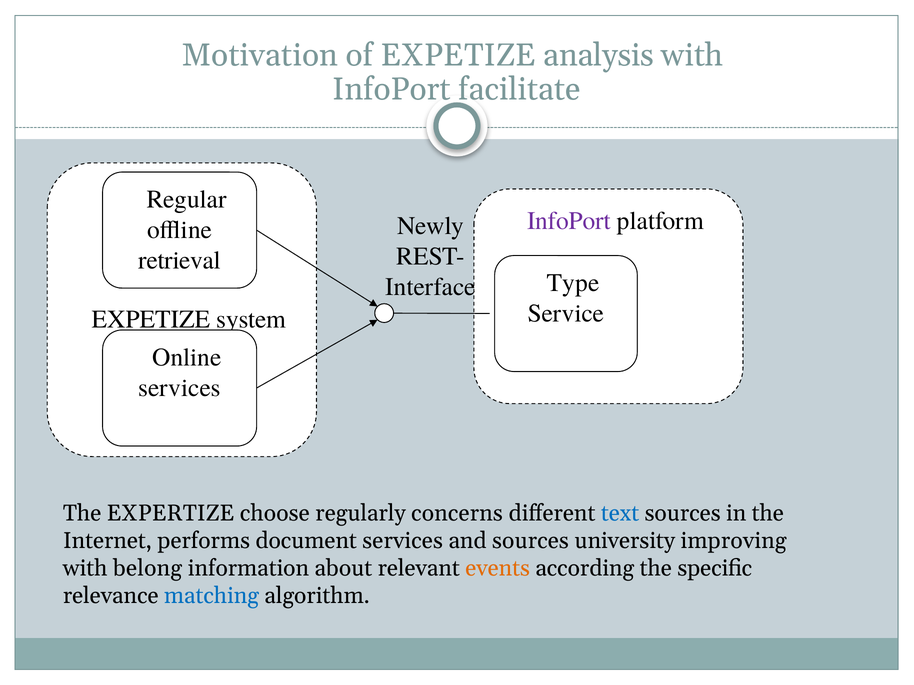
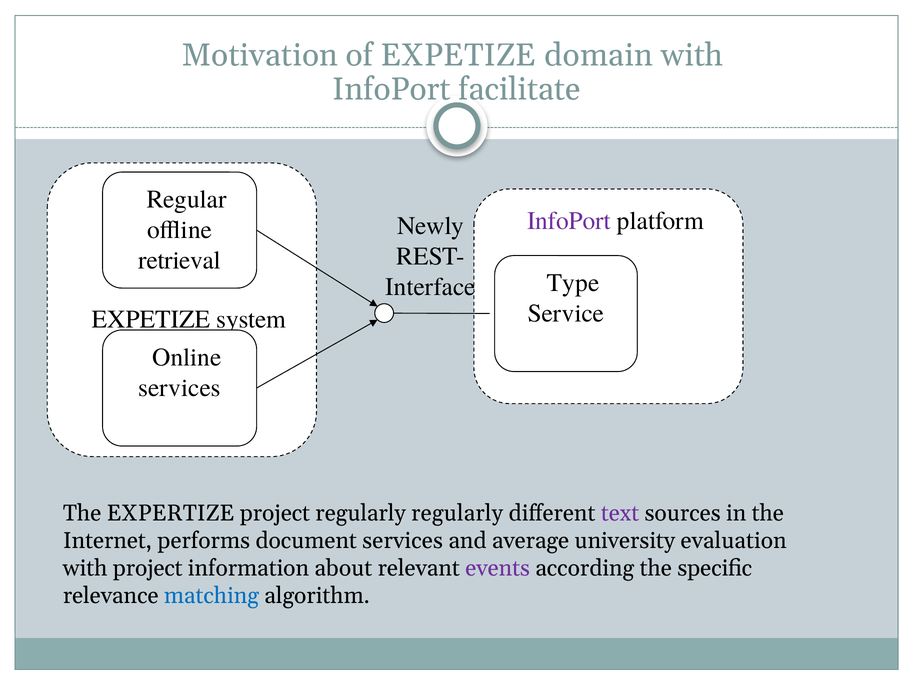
analysis: analysis -> domain
EXPERTIZE choose: choose -> project
regularly concerns: concerns -> regularly
text colour: blue -> purple
and sources: sources -> average
improving: improving -> evaluation
with belong: belong -> project
events colour: orange -> purple
